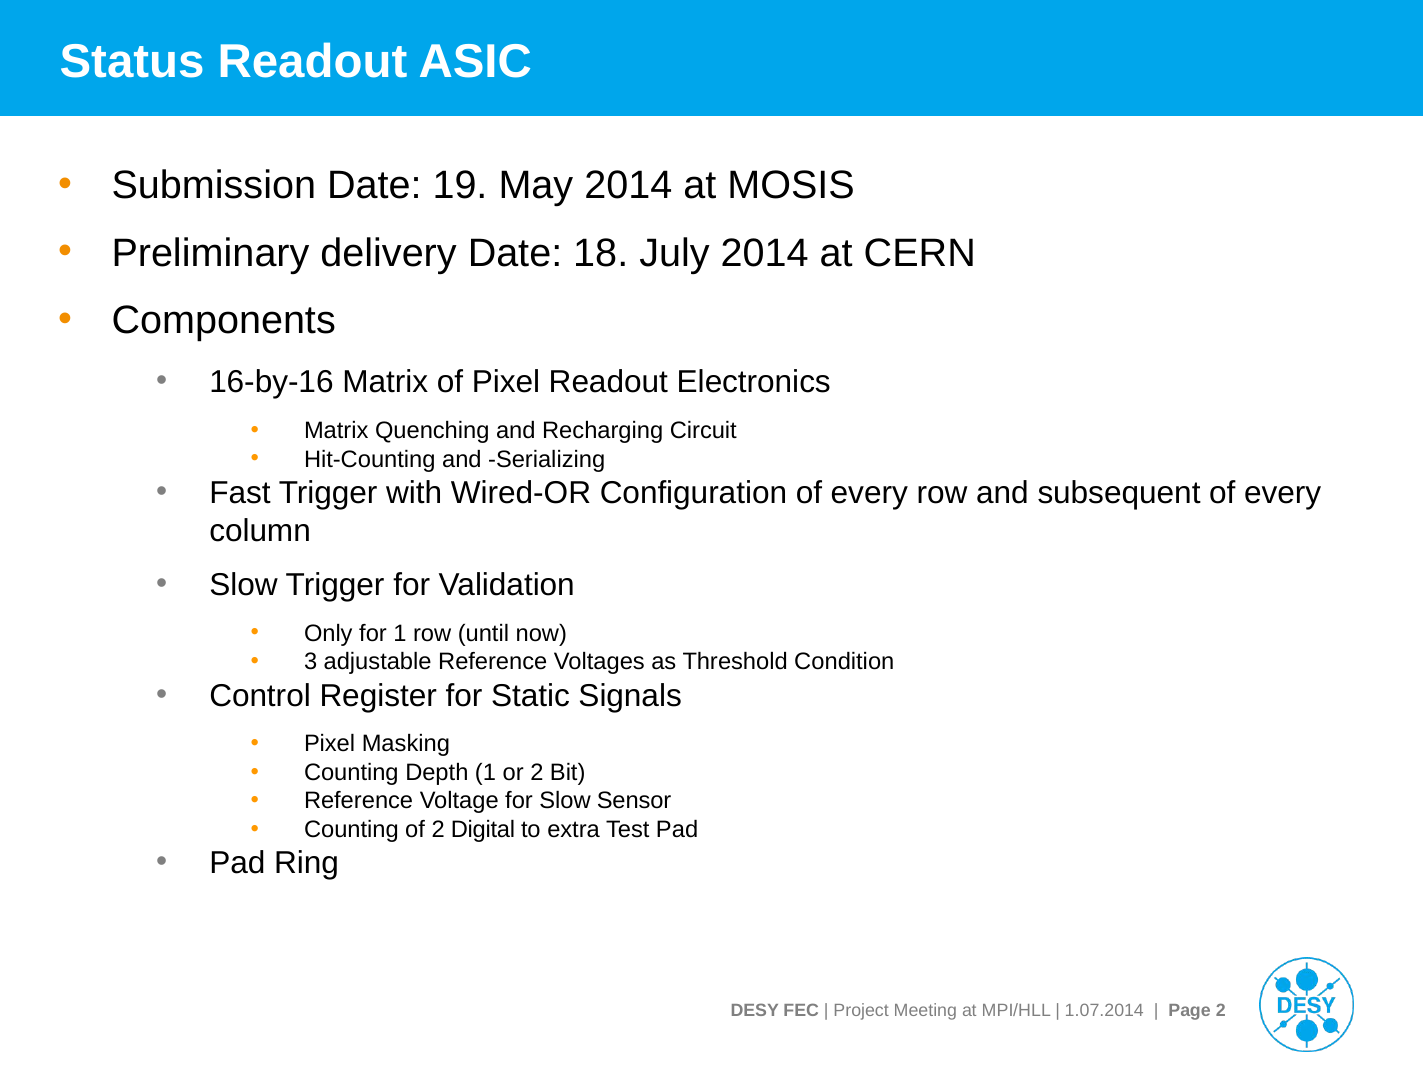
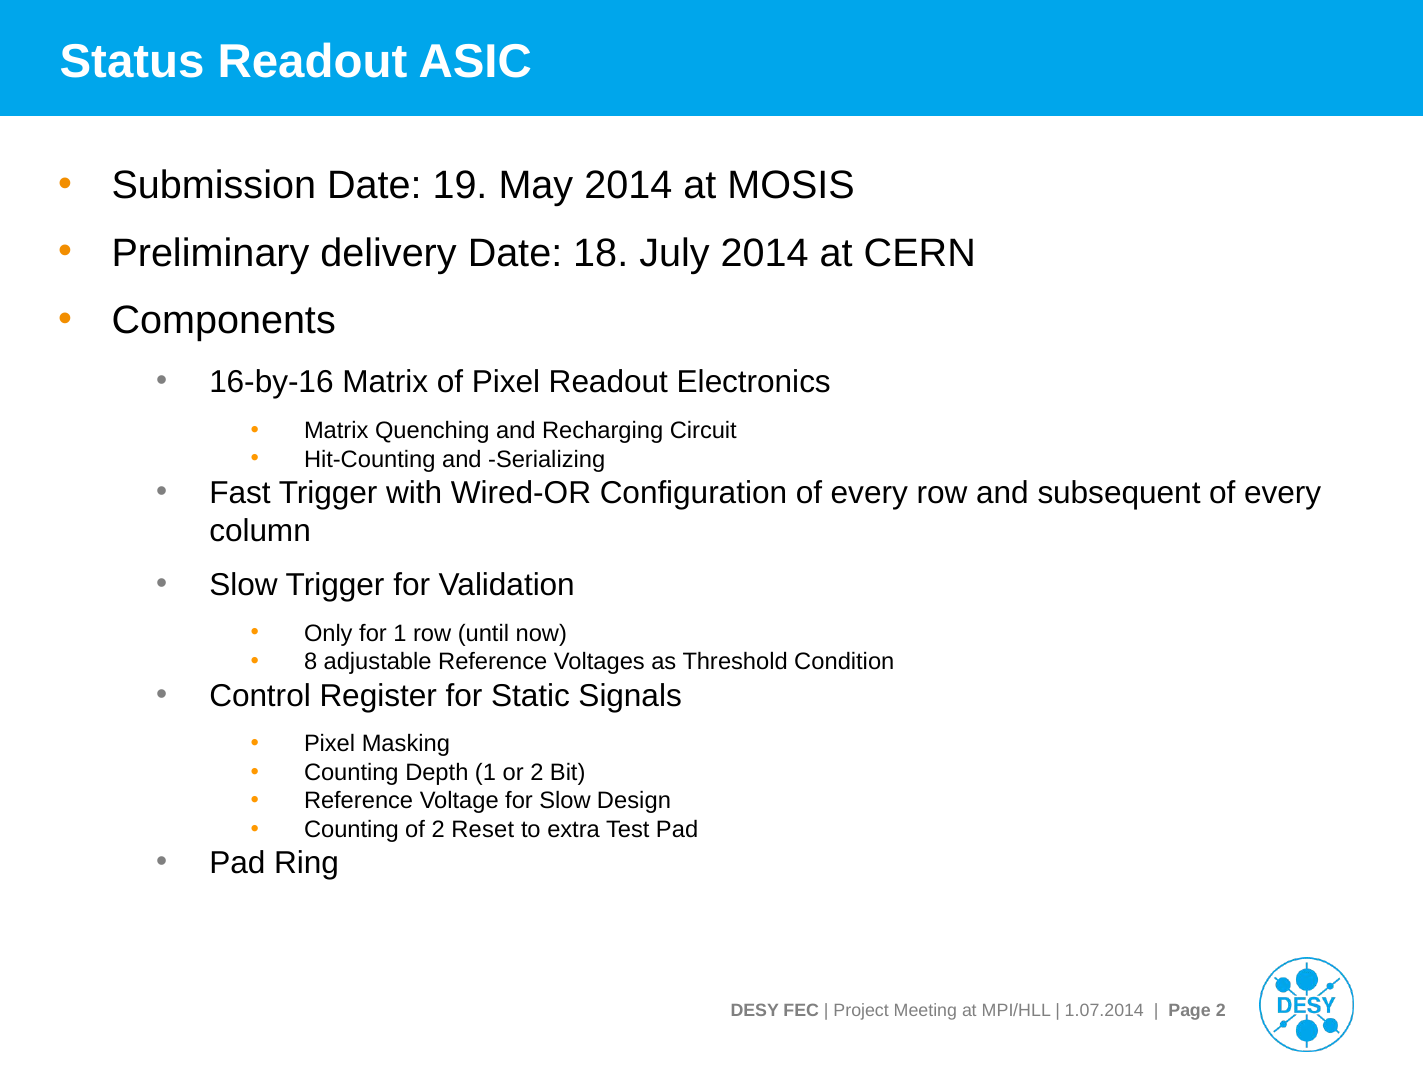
3: 3 -> 8
Sensor: Sensor -> Design
Digital: Digital -> Reset
